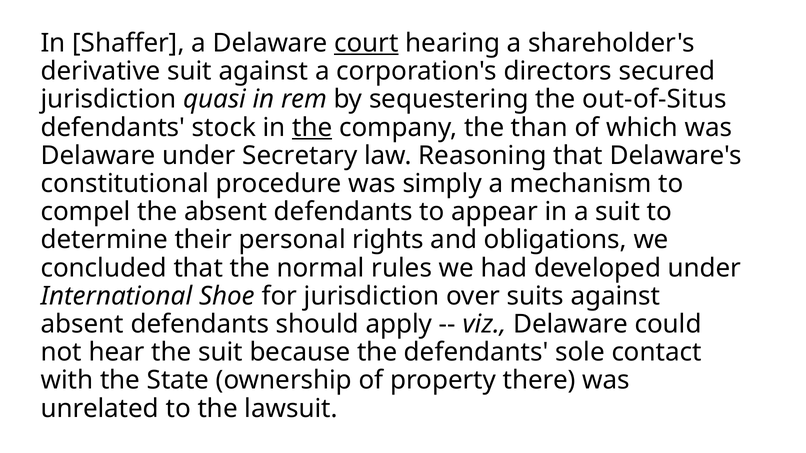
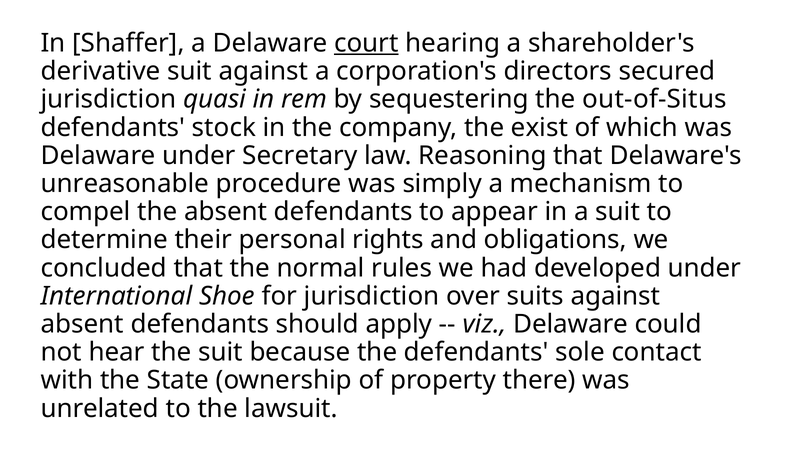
the at (312, 128) underline: present -> none
than: than -> exist
constitutional: constitutional -> unreasonable
